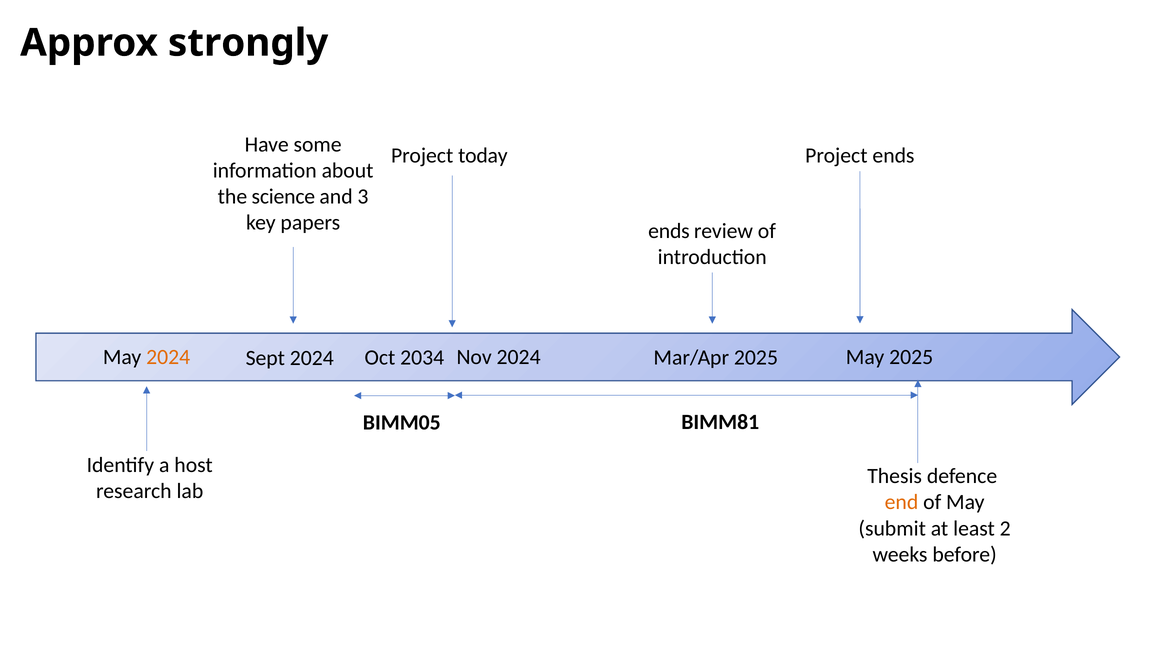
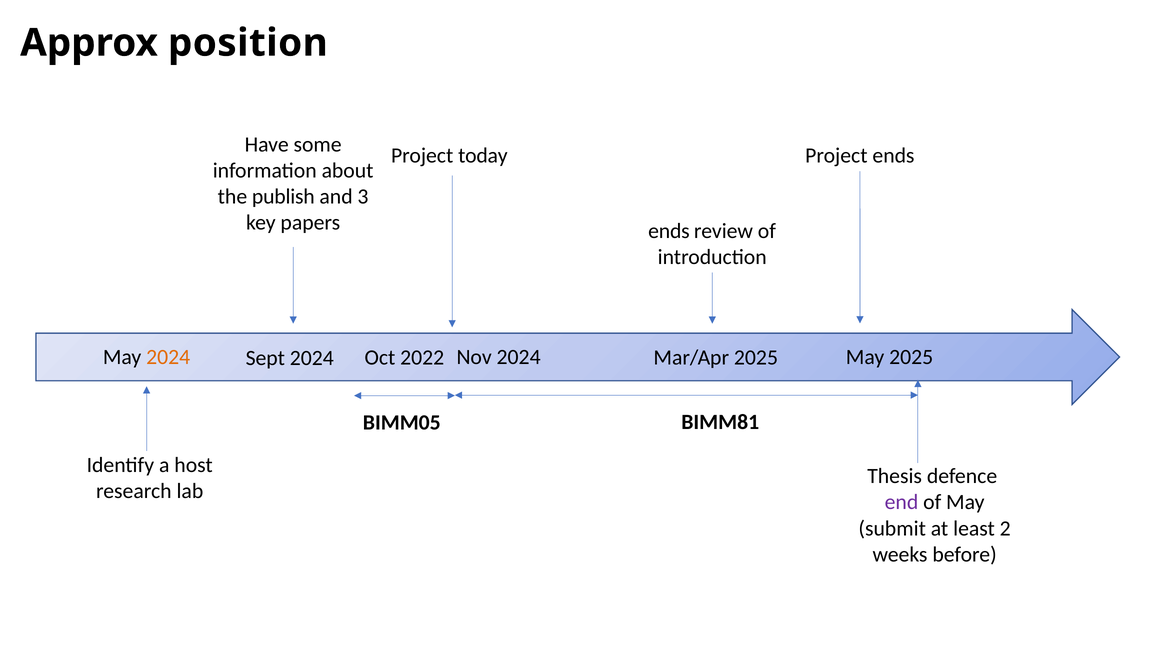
strongly: strongly -> position
science: science -> publish
2034: 2034 -> 2022
end colour: orange -> purple
